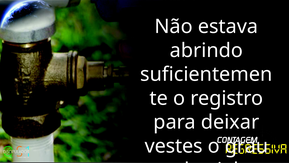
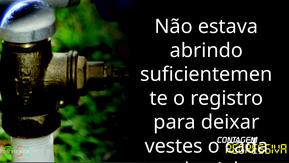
grau: grau -> cada
